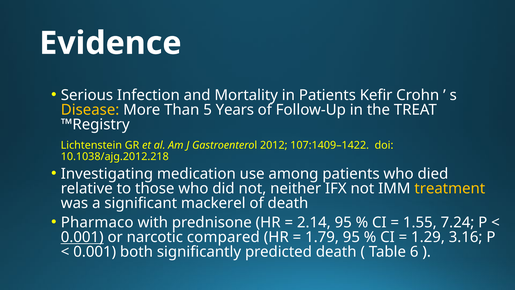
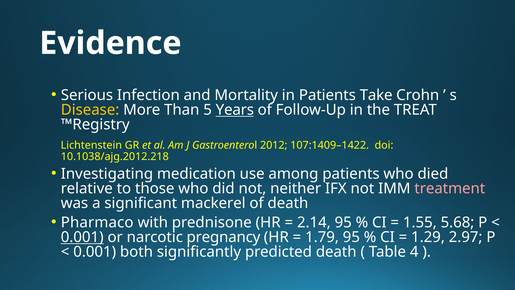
Kefir: Kefir -> Take
Years underline: none -> present
treatment colour: yellow -> pink
7.24: 7.24 -> 5.68
compared: compared -> pregnancy
3.16: 3.16 -> 2.97
6: 6 -> 4
